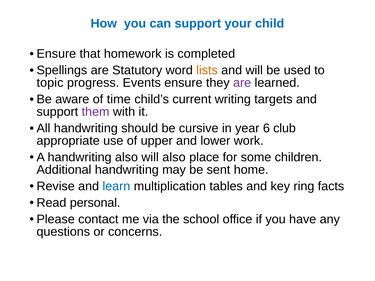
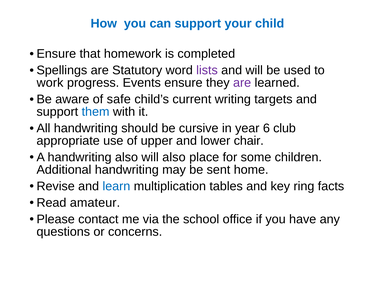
lists colour: orange -> purple
topic: topic -> work
time: time -> safe
them colour: purple -> blue
work: work -> chair
personal: personal -> amateur
